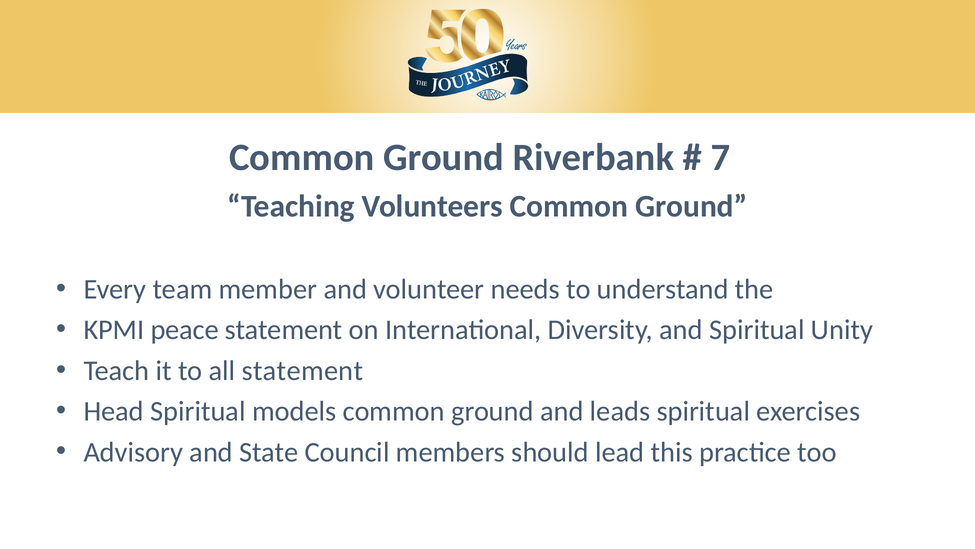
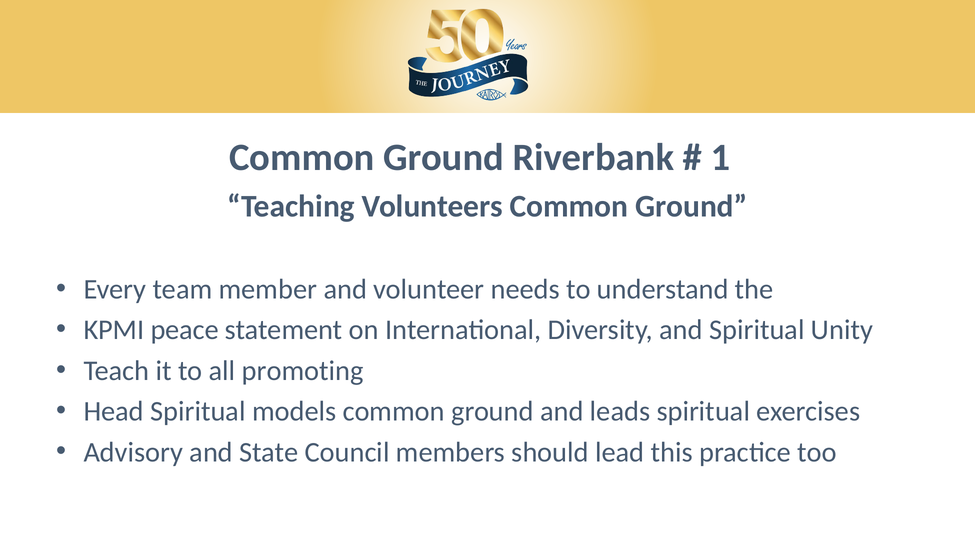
7: 7 -> 1
all statement: statement -> promoting
